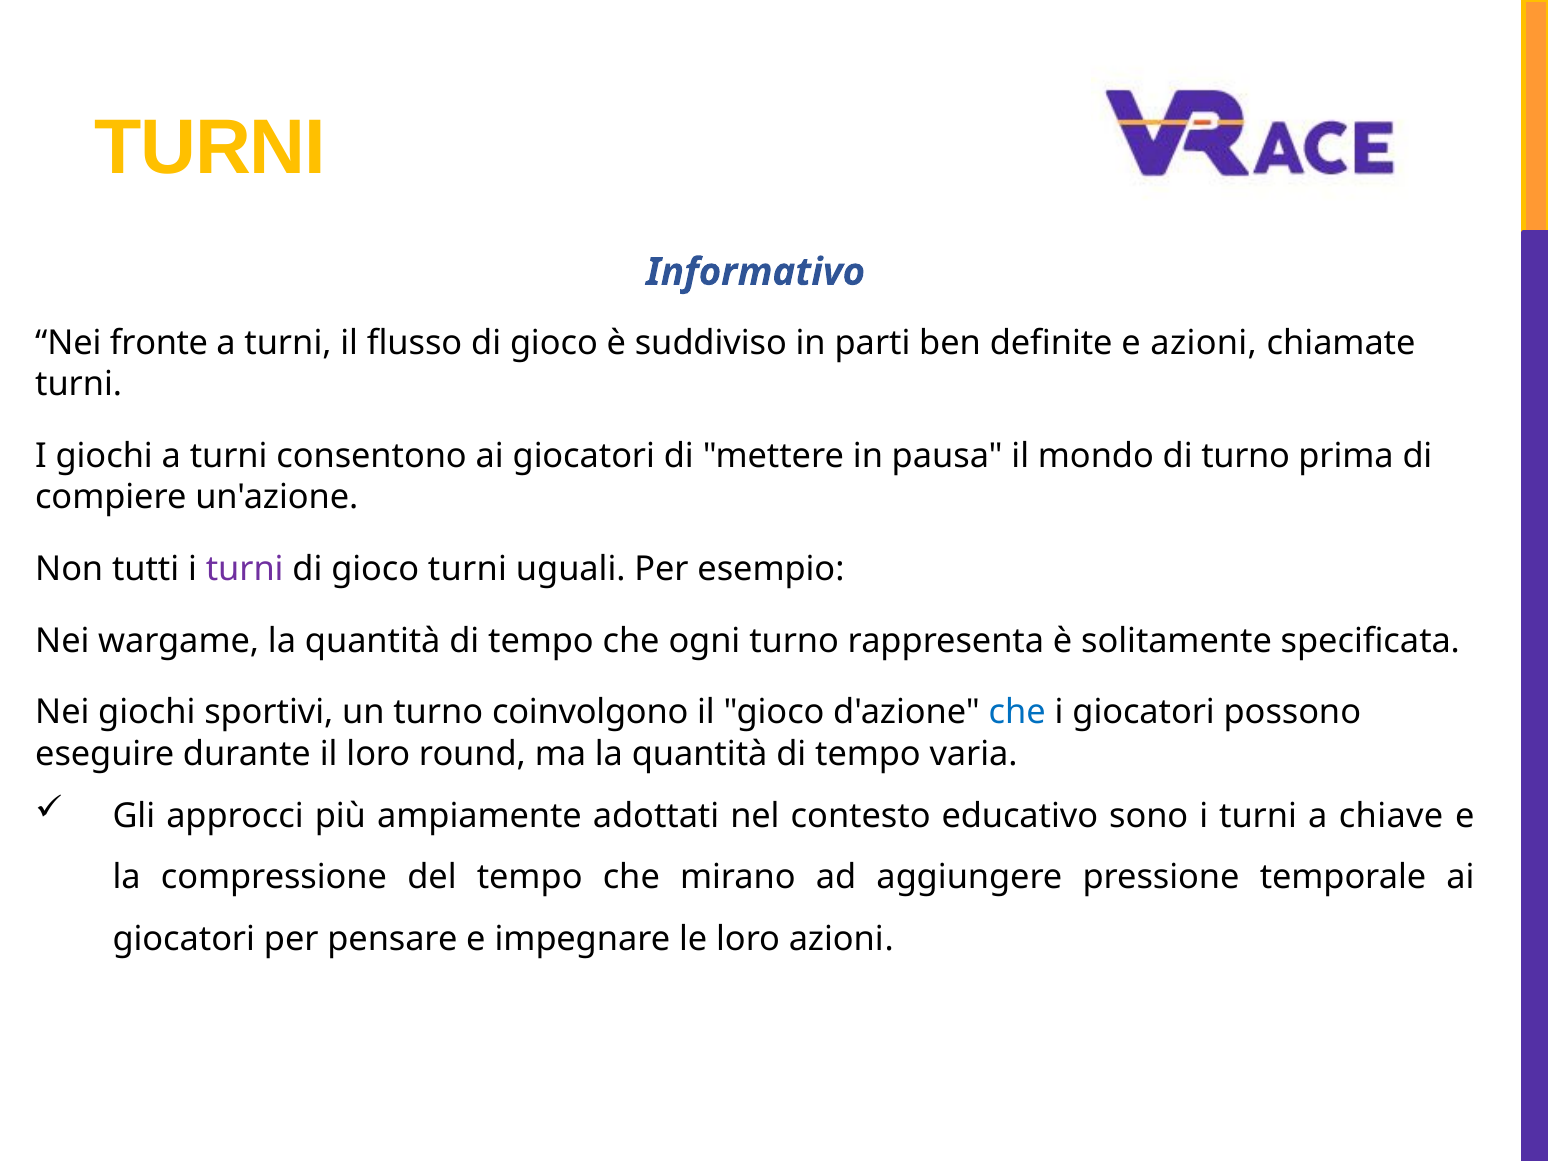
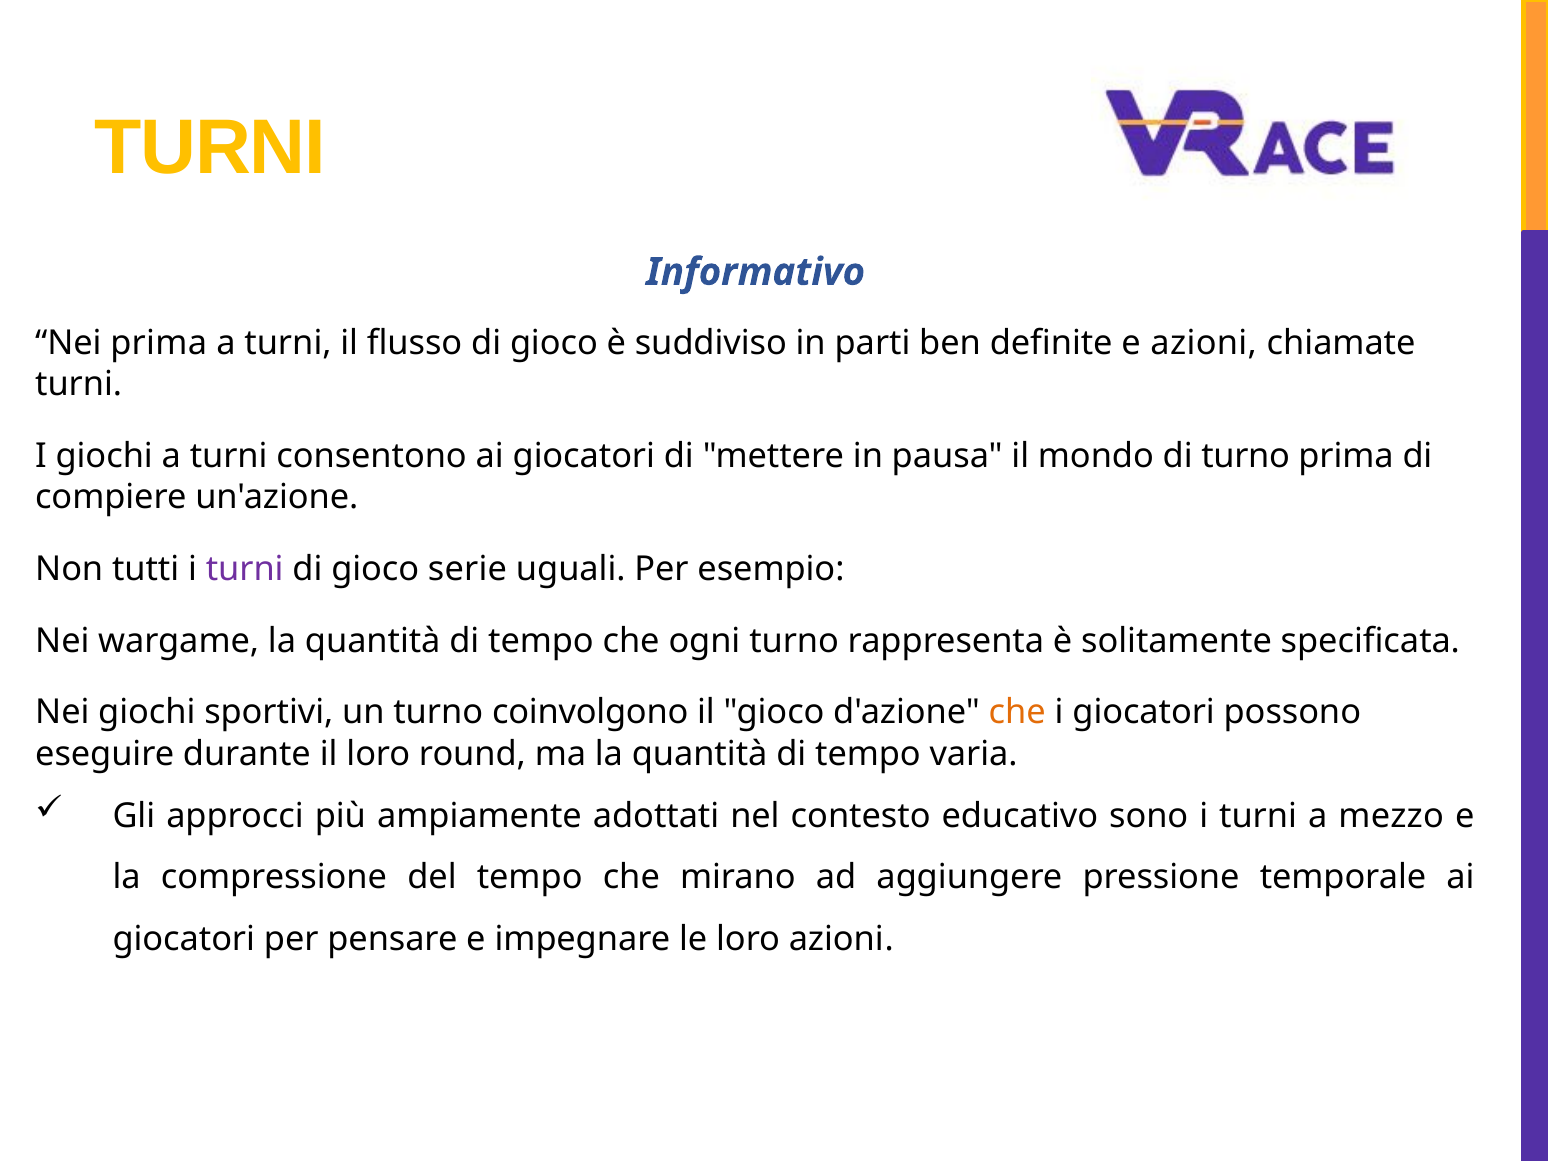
Nei fronte: fronte -> prima
gioco turni: turni -> serie
che at (1017, 713) colour: blue -> orange
chiave: chiave -> mezzo
